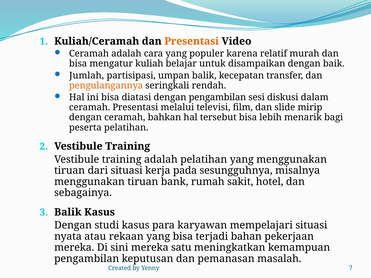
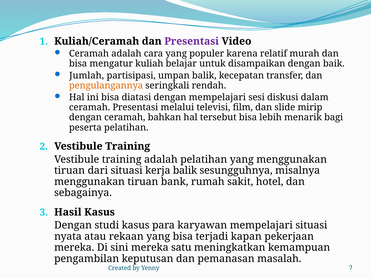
Presentasi at (192, 41) colour: orange -> purple
dengan pengambilan: pengambilan -> mempelajari
kerja pada: pada -> balik
Balik at (68, 212): Balik -> Hasil
bahan: bahan -> kapan
